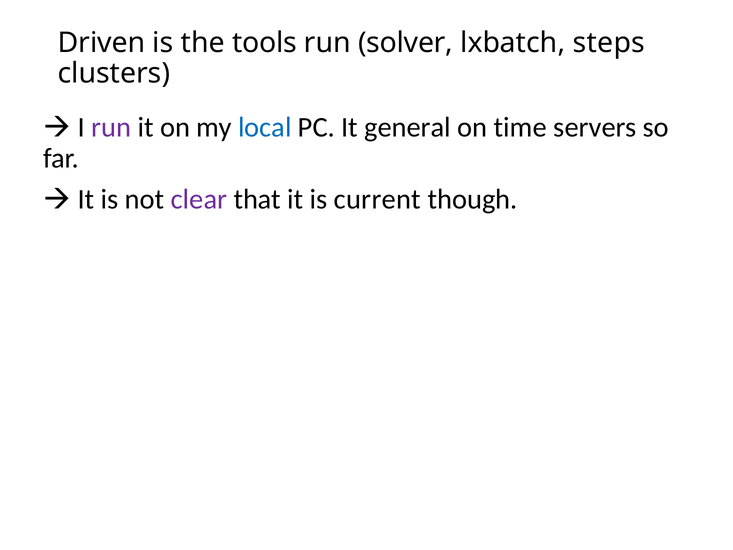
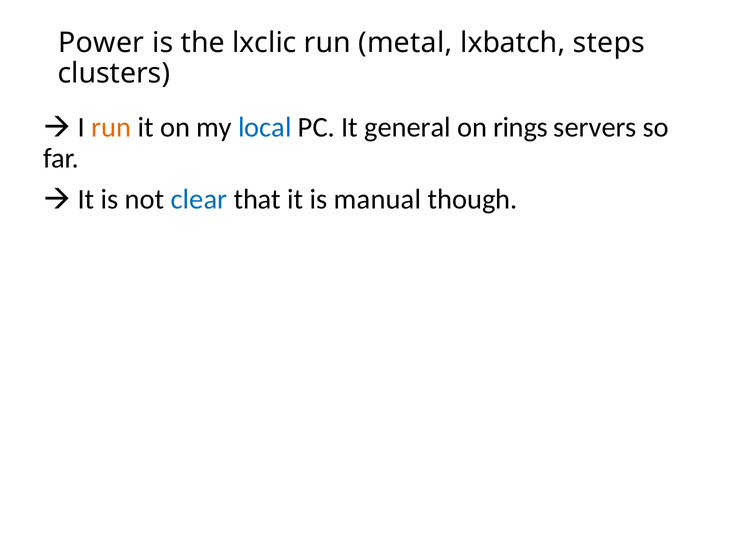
Driven: Driven -> Power
tools: tools -> lxclic
solver: solver -> metal
run at (111, 127) colour: purple -> orange
time: time -> rings
clear colour: purple -> blue
current: current -> manual
